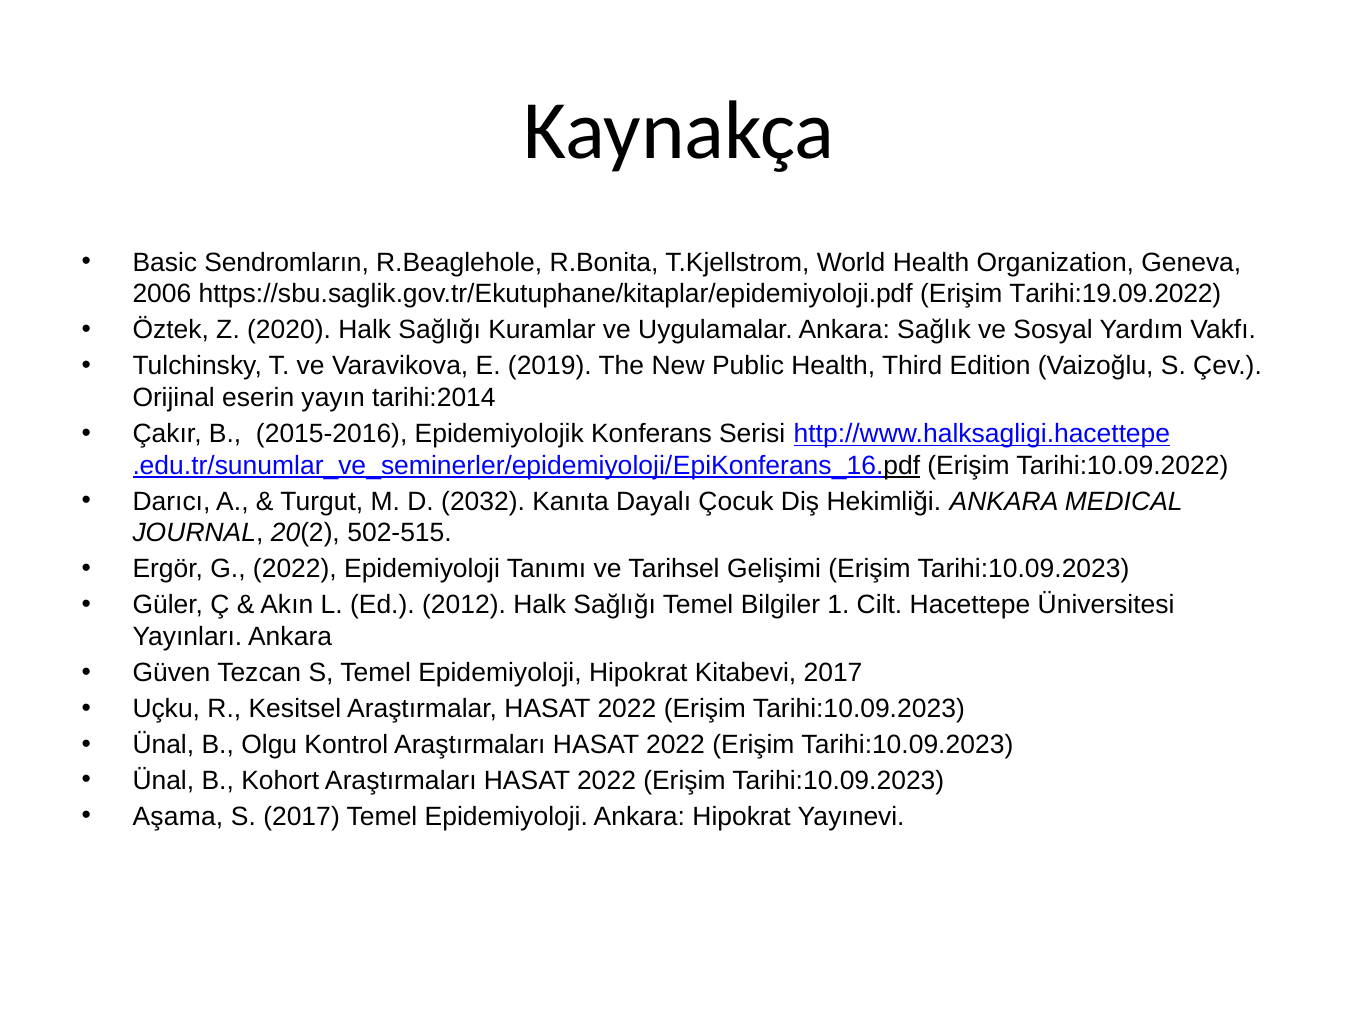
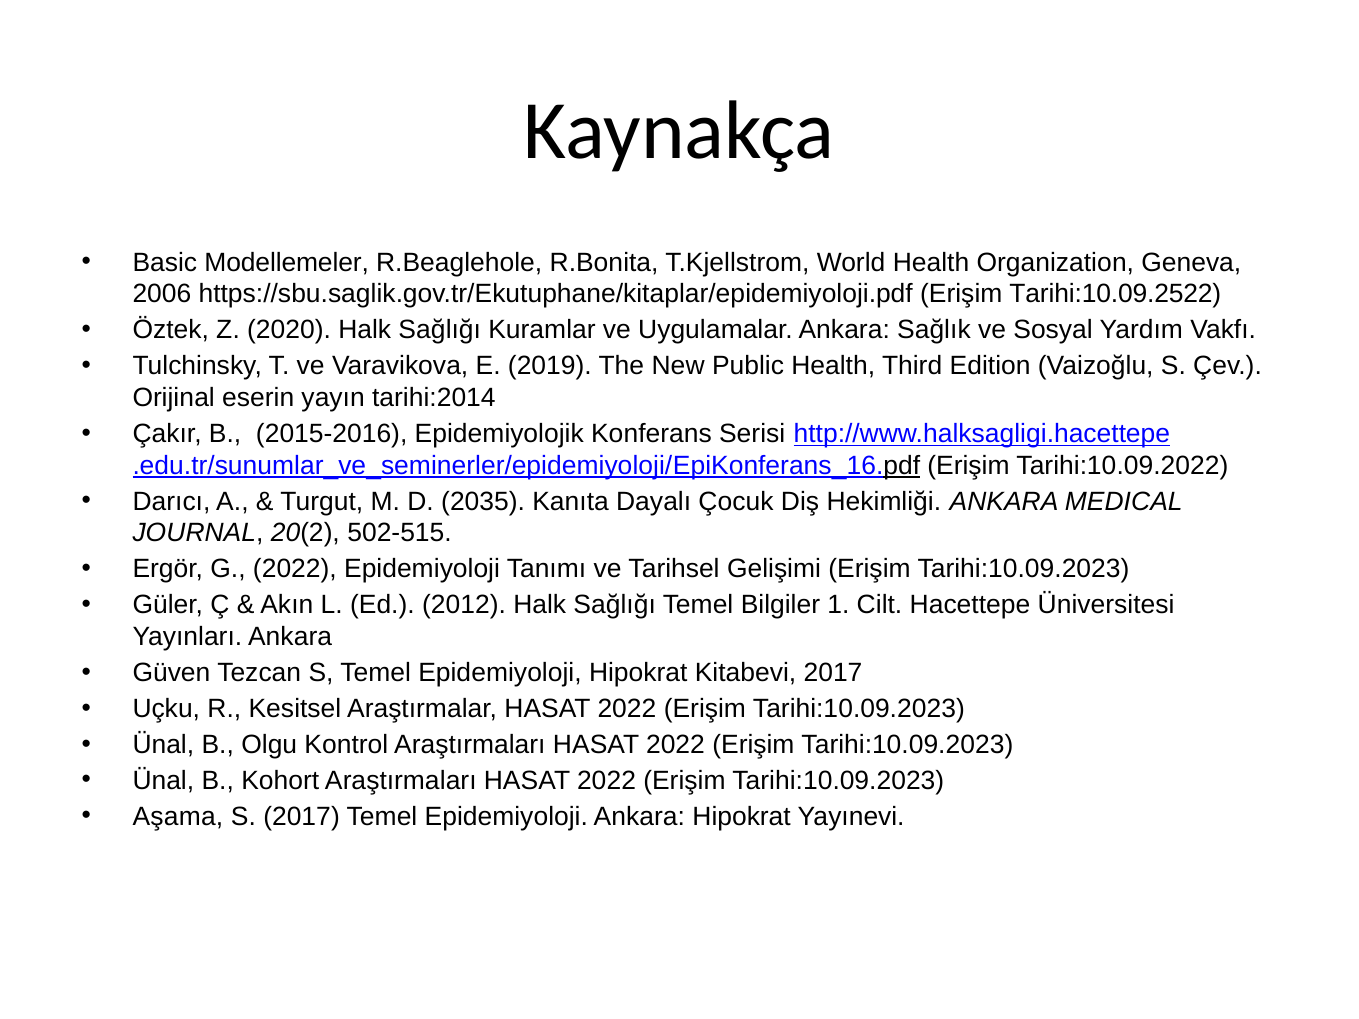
Sendromların: Sendromların -> Modellemeler
Tarihi:19.09.2022: Tarihi:19.09.2022 -> Tarihi:10.09.2522
2032: 2032 -> 2035
